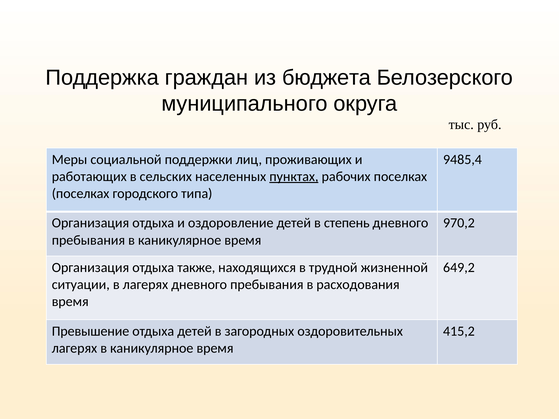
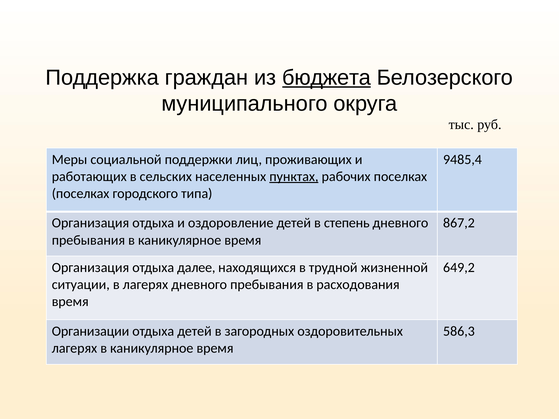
бюджета underline: none -> present
970,2: 970,2 -> 867,2
также: также -> далее
Превышение: Превышение -> Организации
415,2: 415,2 -> 586,3
